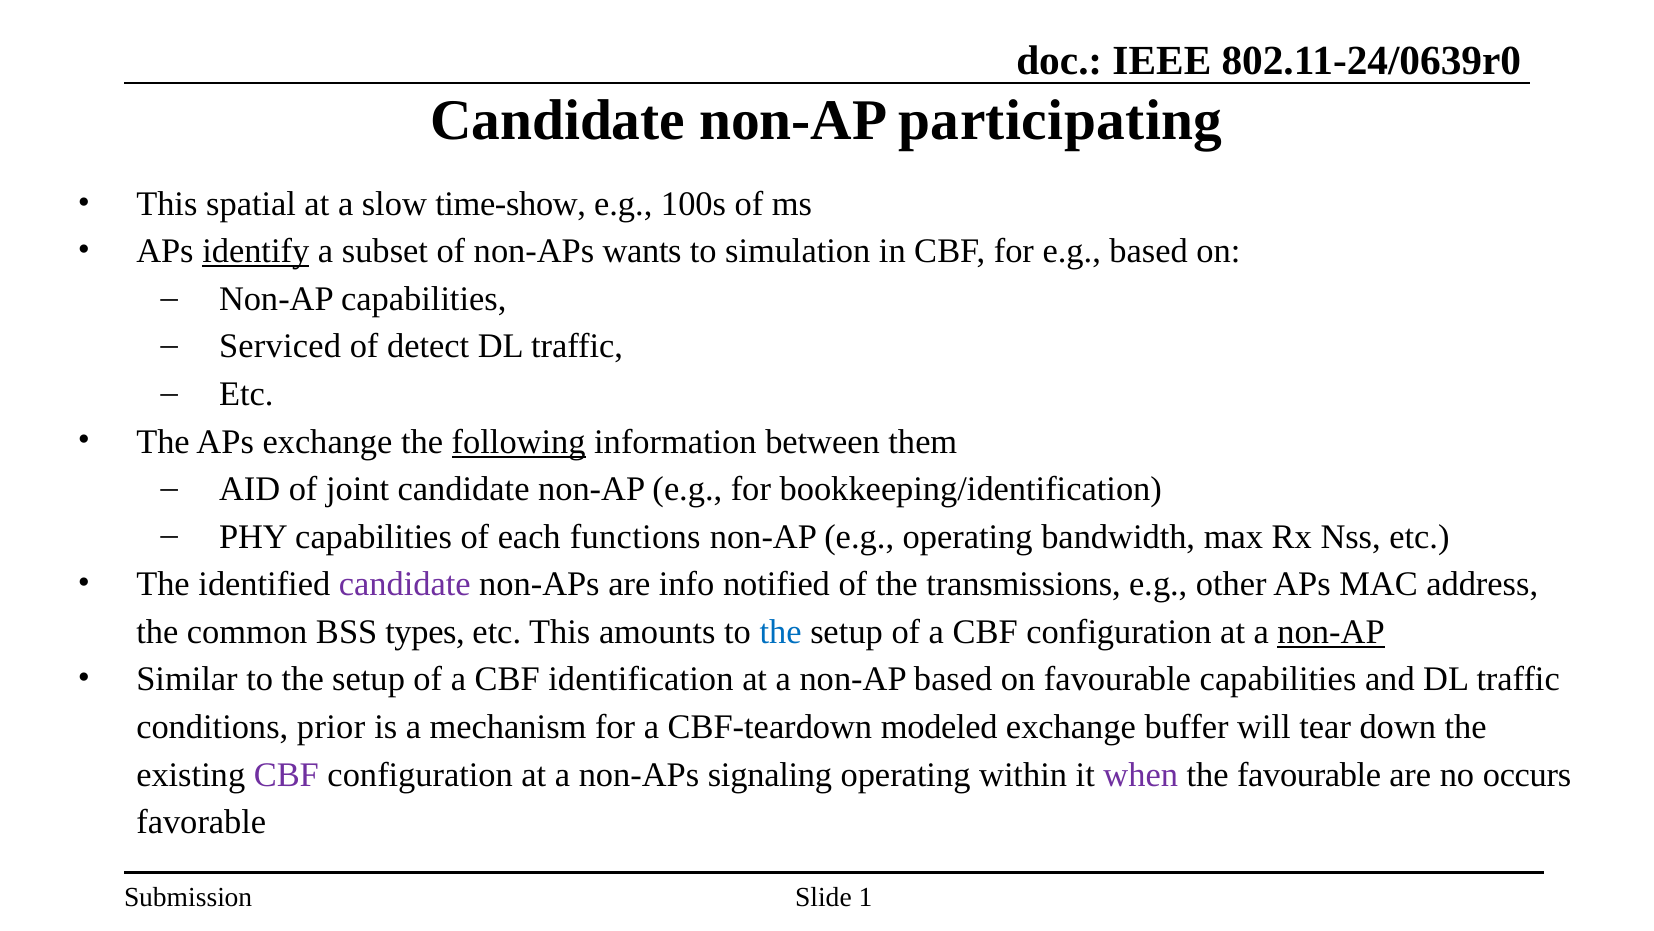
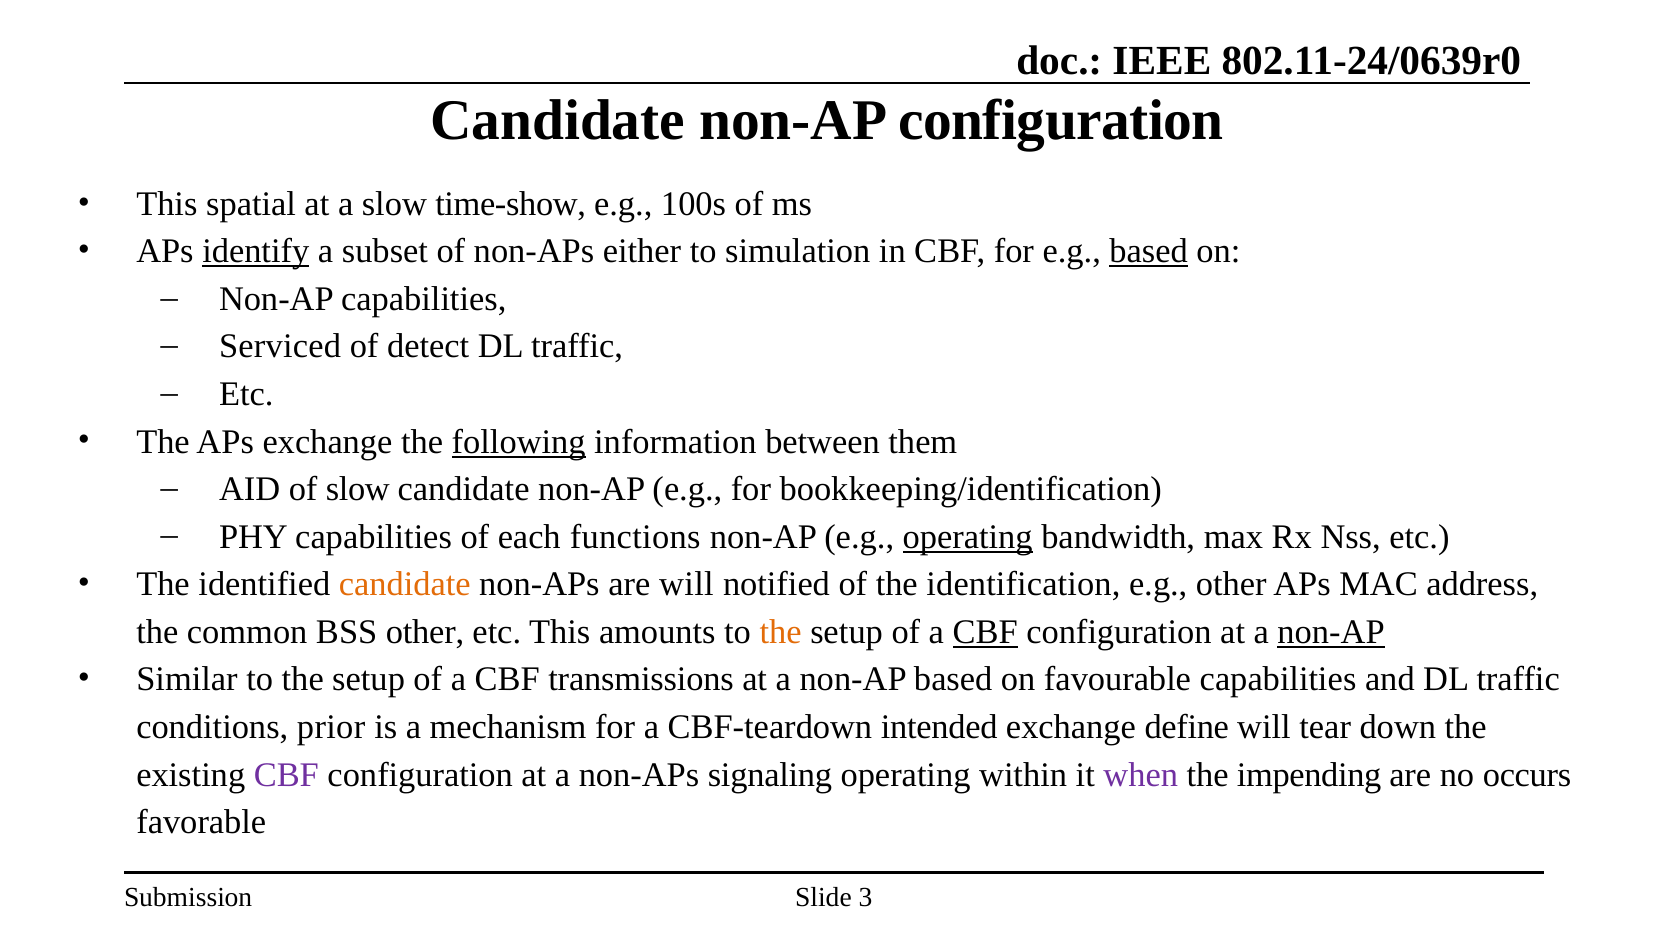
non-AP participating: participating -> configuration
wants: wants -> either
based at (1149, 251) underline: none -> present
of joint: joint -> slow
operating at (968, 537) underline: none -> present
candidate at (405, 584) colour: purple -> orange
are info: info -> will
transmissions: transmissions -> identification
BSS types: types -> other
the at (781, 632) colour: blue -> orange
CBF at (985, 632) underline: none -> present
identification: identification -> transmissions
modeled: modeled -> intended
buffer: buffer -> define
the favourable: favourable -> impending
1: 1 -> 3
